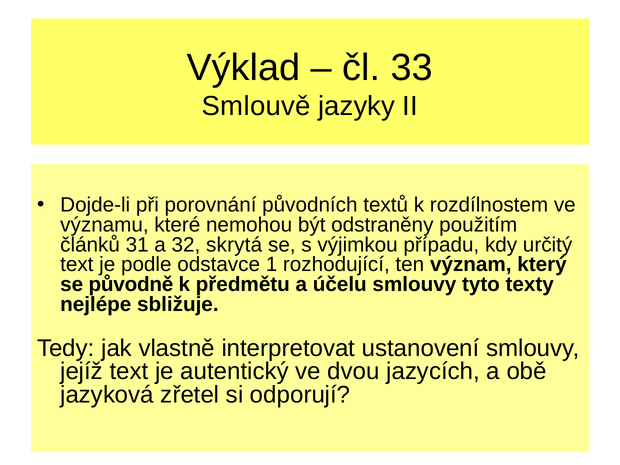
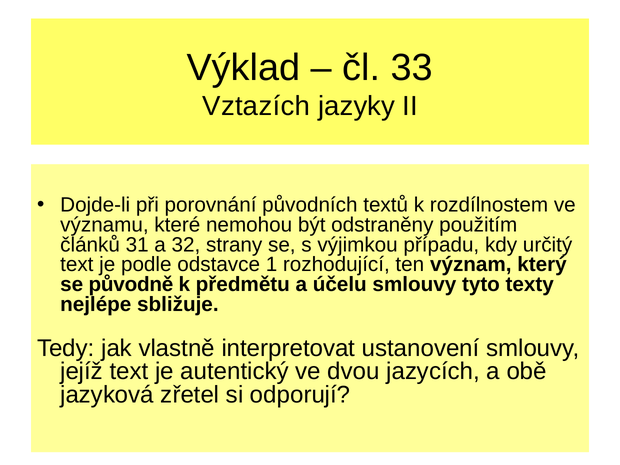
Smlouvě: Smlouvě -> Vztazích
skrytá: skrytá -> strany
